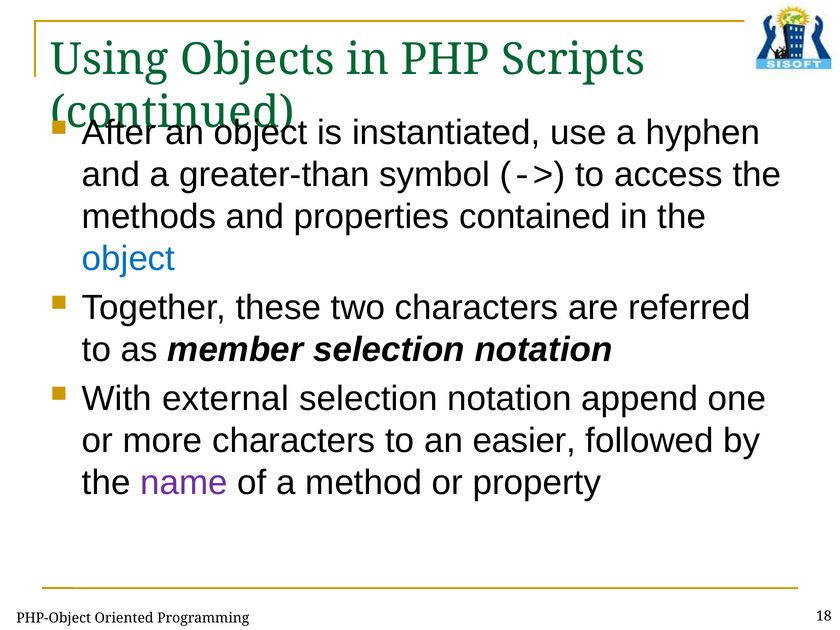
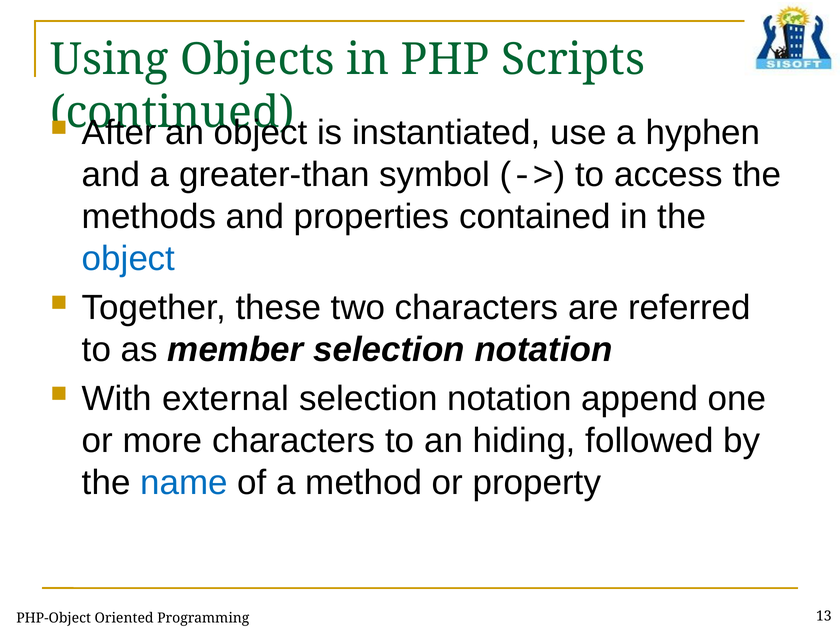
easier: easier -> hiding
name colour: purple -> blue
18: 18 -> 13
